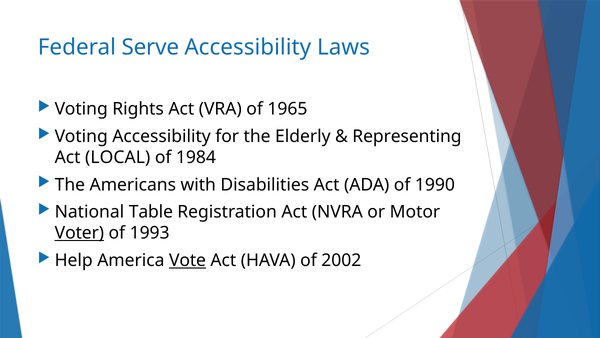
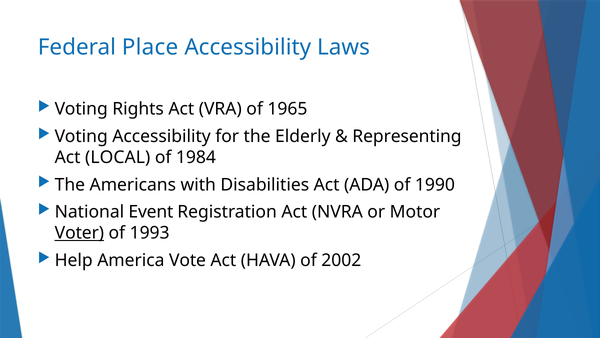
Serve: Serve -> Place
Table: Table -> Event
Vote underline: present -> none
